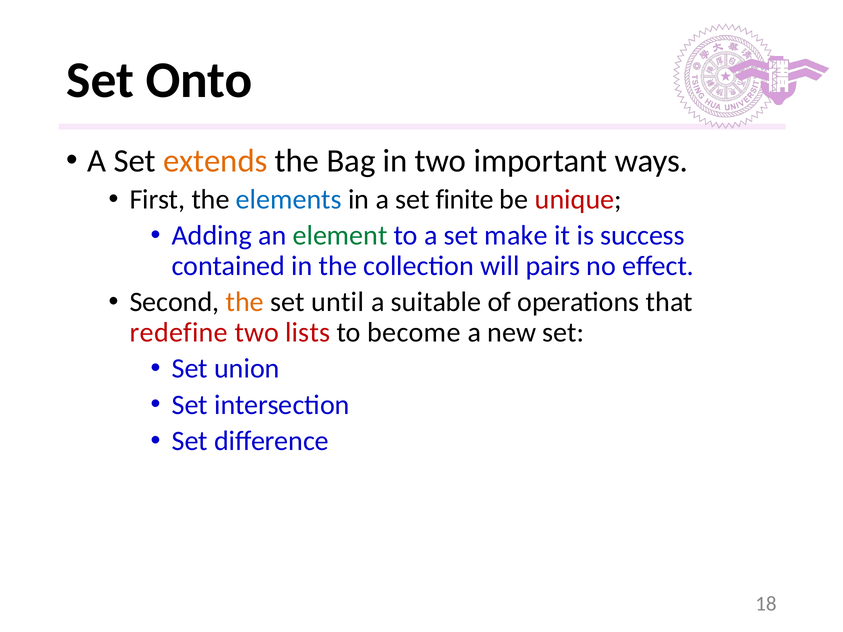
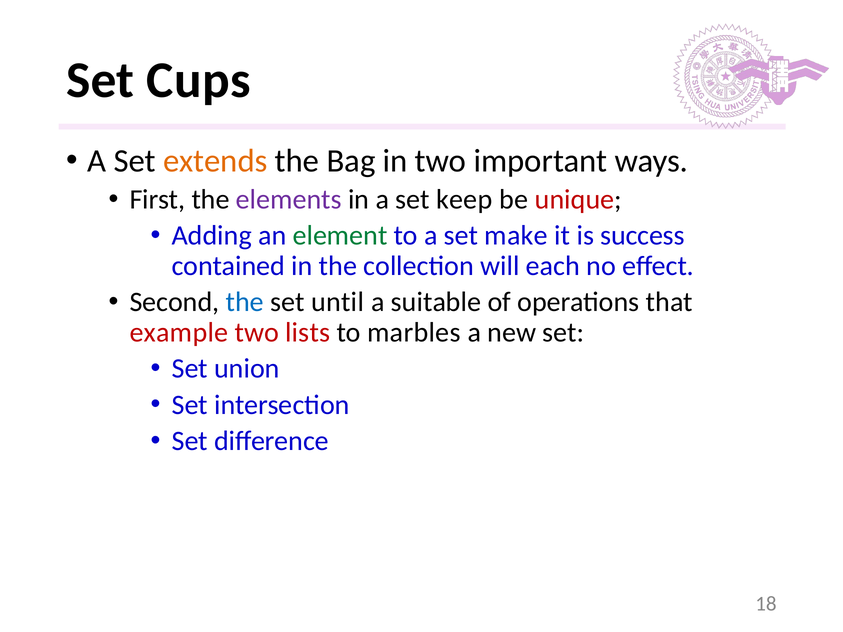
Onto: Onto -> Cups
elements colour: blue -> purple
finite: finite -> keep
pairs: pairs -> each
the at (245, 302) colour: orange -> blue
redefine: redefine -> example
become: become -> marbles
